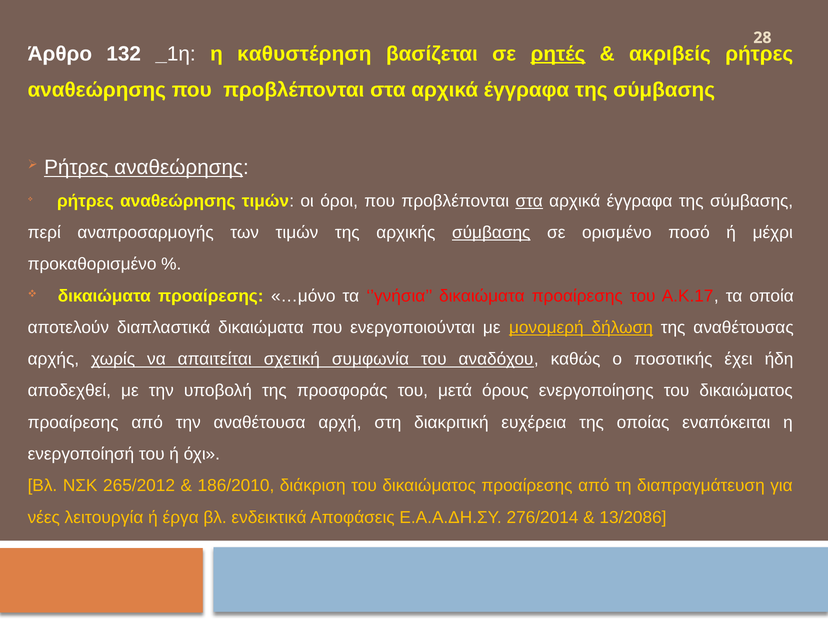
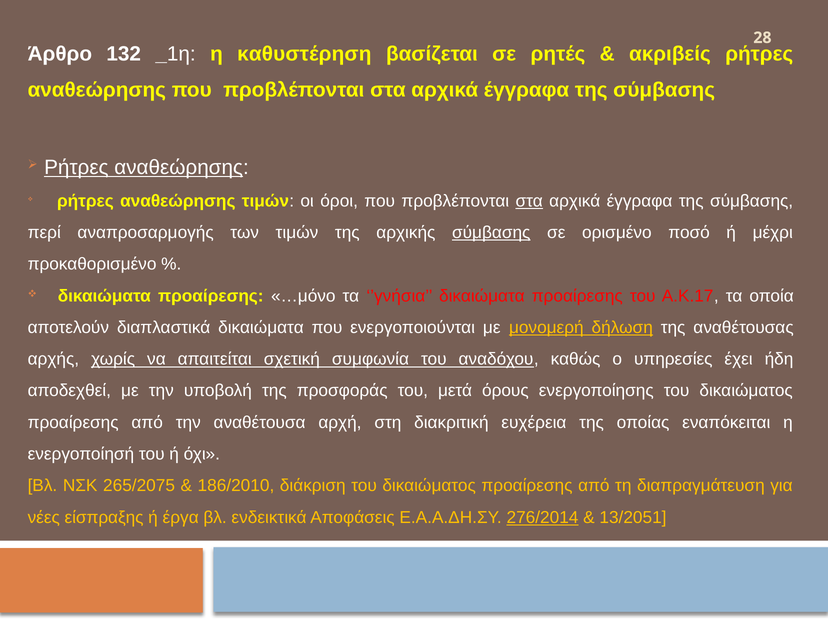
ρητές underline: present -> none
ποσοτικής: ποσοτικής -> υπηρεσίες
265/2012: 265/2012 -> 265/2075
λειτουργία: λειτουργία -> είσπραξης
276/2014 underline: none -> present
13/2086: 13/2086 -> 13/2051
